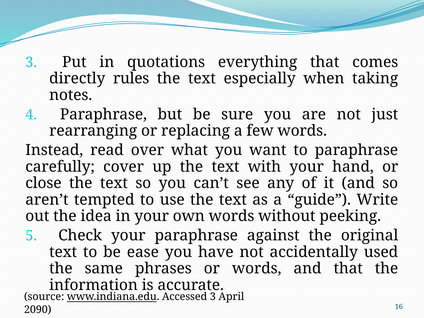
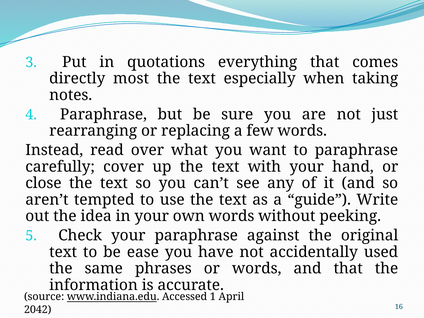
rules: rules -> most
Accessed 3: 3 -> 1
2090: 2090 -> 2042
